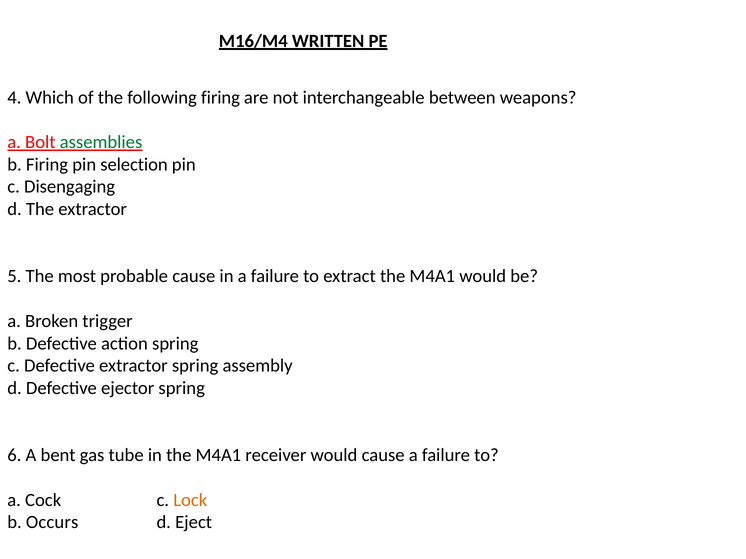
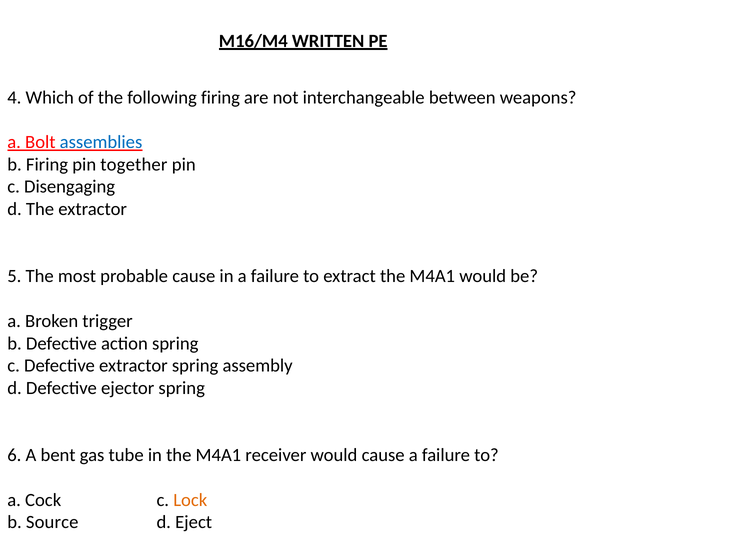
assemblies colour: green -> blue
selection: selection -> together
Occurs: Occurs -> Source
